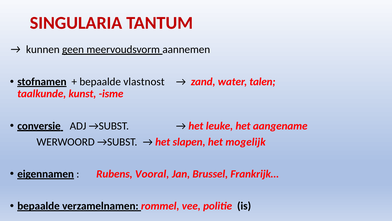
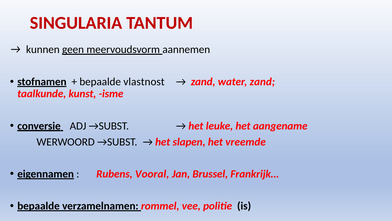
water talen: talen -> zand
mogelijk: mogelijk -> vreemde
